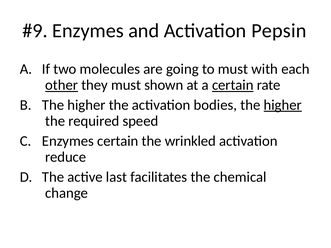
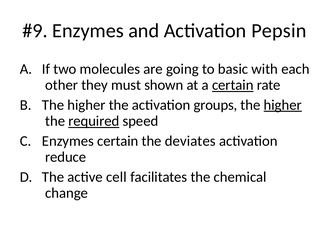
to must: must -> basic
other underline: present -> none
bodies: bodies -> groups
required underline: none -> present
wrinkled: wrinkled -> deviates
last: last -> cell
